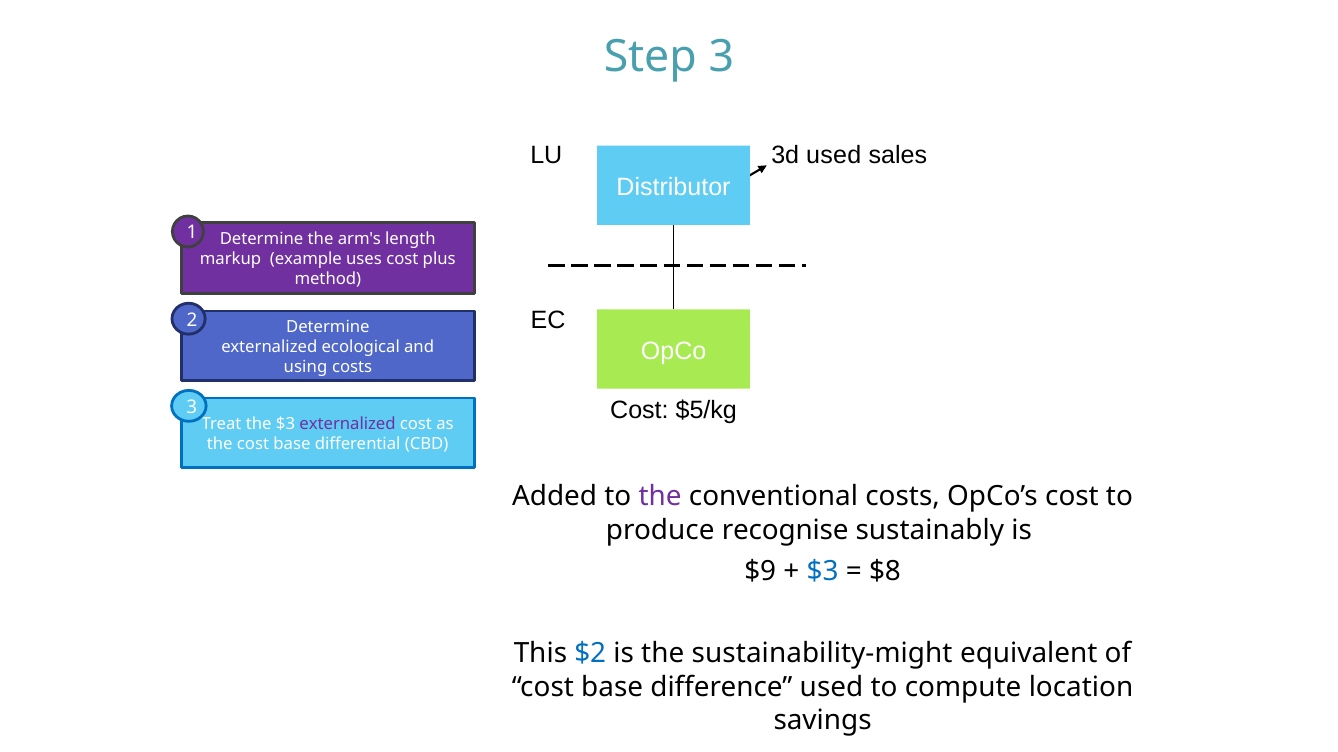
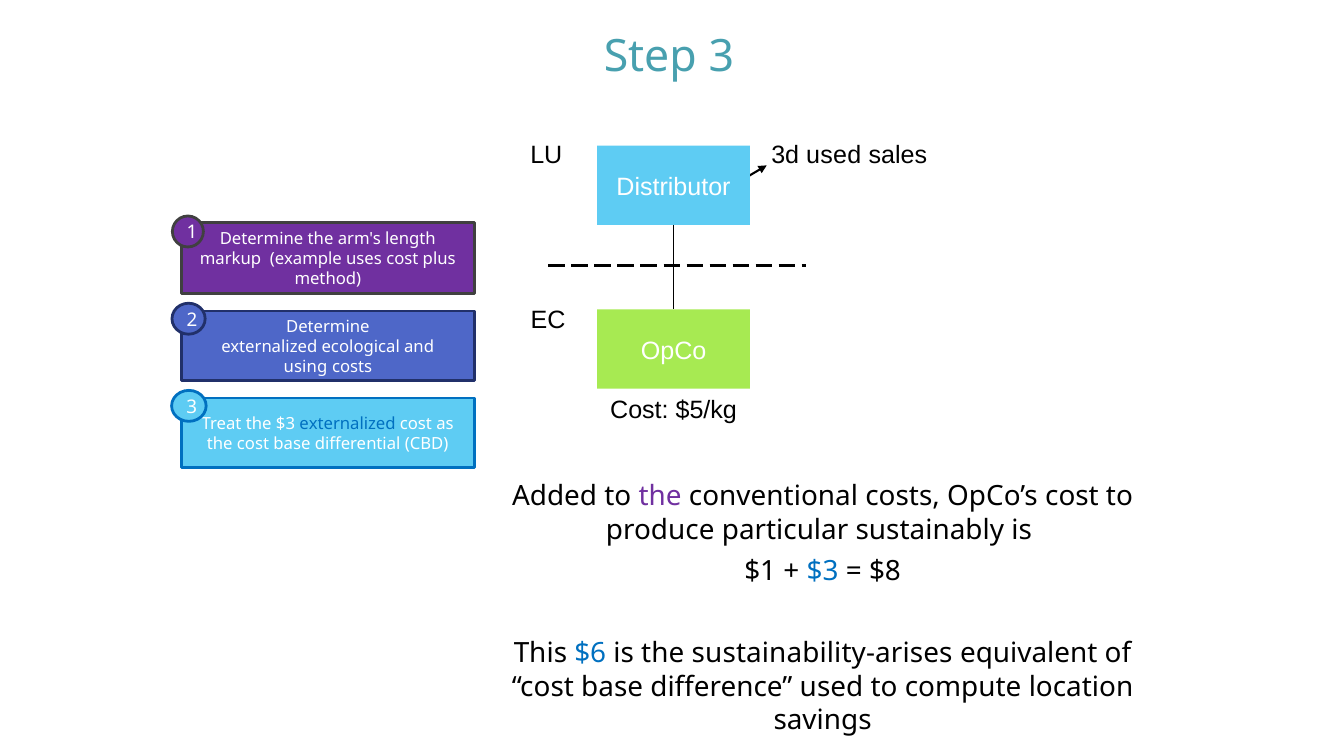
externalized at (347, 424) colour: purple -> blue
recognise: recognise -> particular
$9: $9 -> $1
$2: $2 -> $6
sustainability-might: sustainability-might -> sustainability-arises
